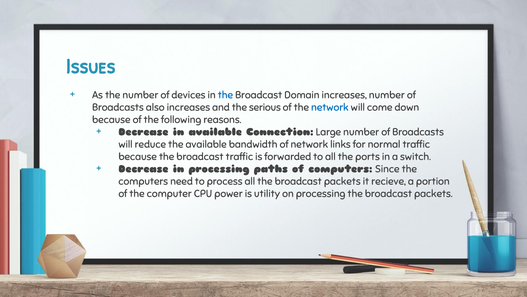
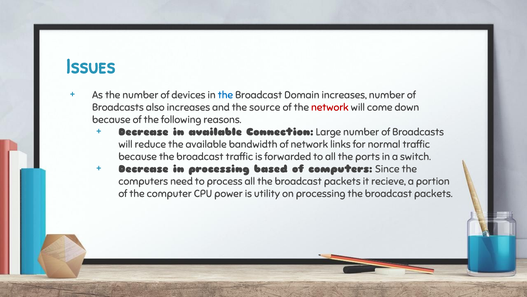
serious: serious -> source
network at (330, 107) colour: blue -> red
paths: paths -> based
